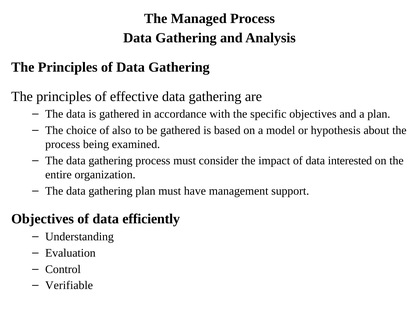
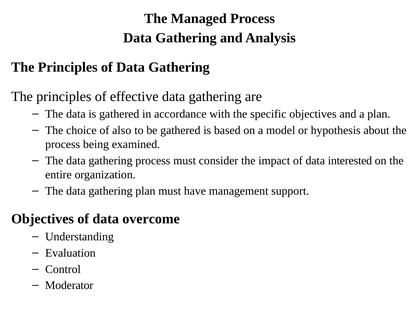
efficiently: efficiently -> overcome
Verifiable: Verifiable -> Moderator
